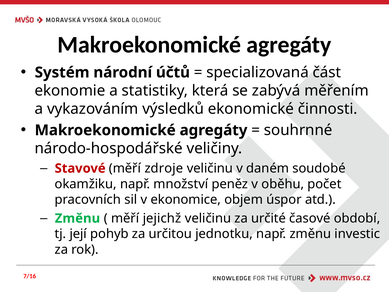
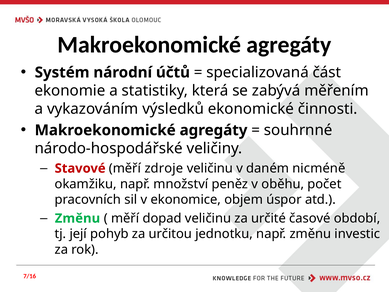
soudobé: soudobé -> nicméně
jejichž: jejichž -> dopad
